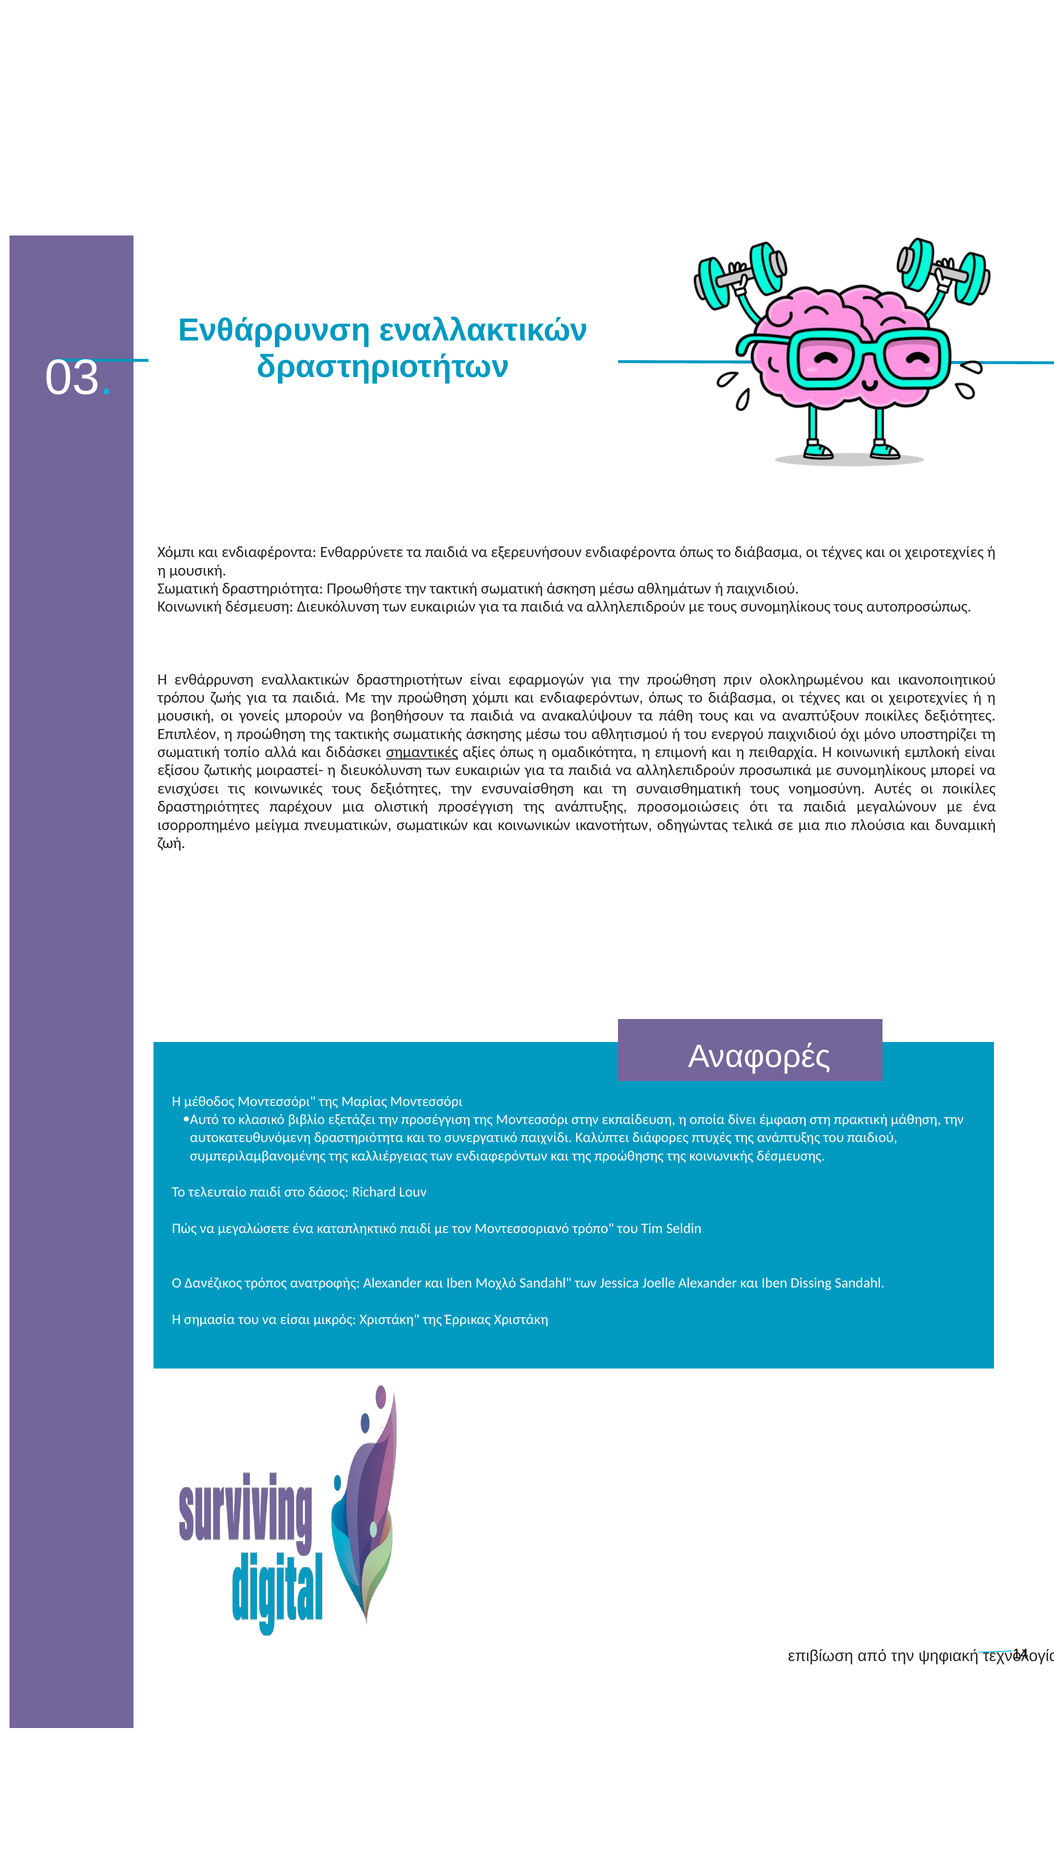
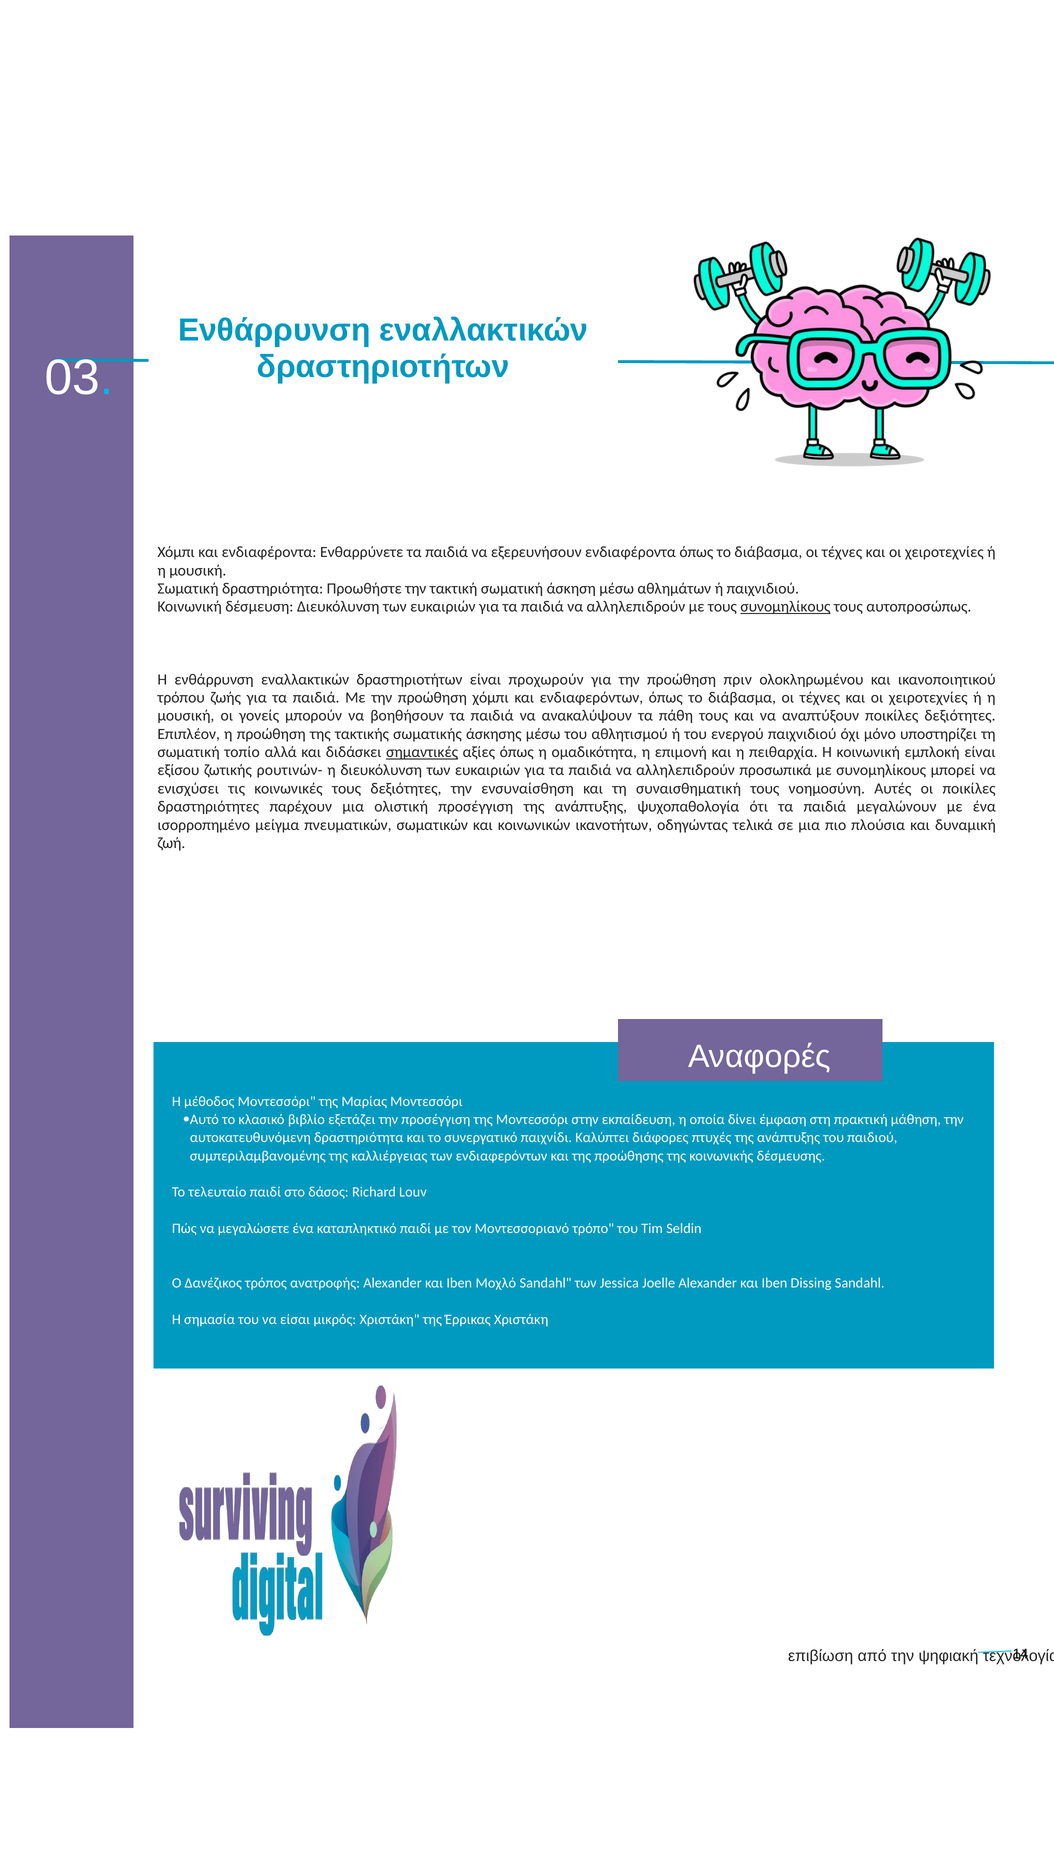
συνομηλίκους at (785, 607) underline: none -> present
εφαρμογών: εφαρμογών -> προχωρούν
μοιραστεί-: μοιραστεί- -> ρουτινών-
προσομοιώσεις: προσομοιώσεις -> ψυχοπαθολογία
